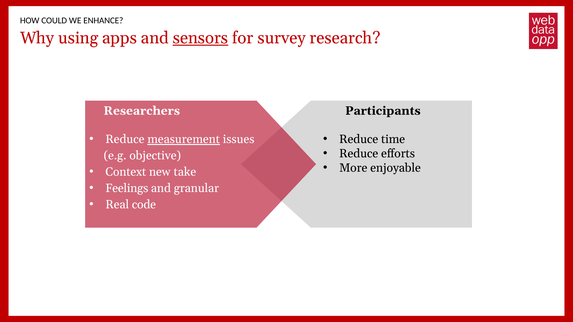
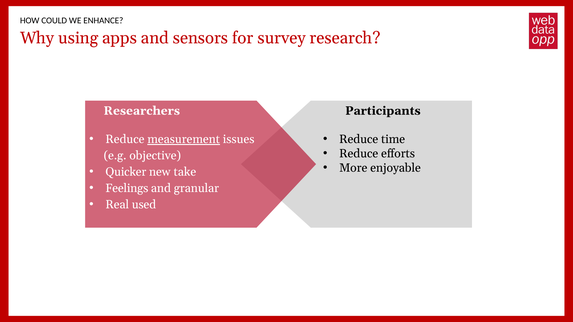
sensors underline: present -> none
Context: Context -> Quicker
code: code -> used
